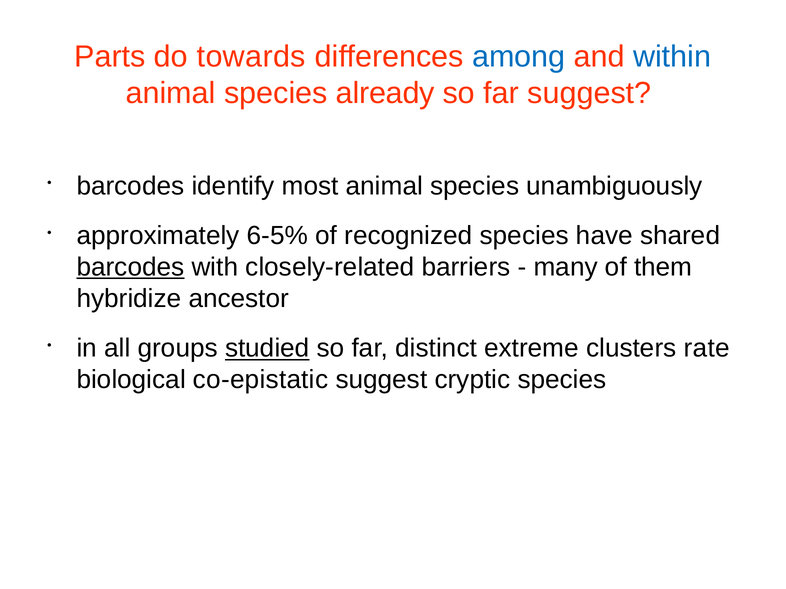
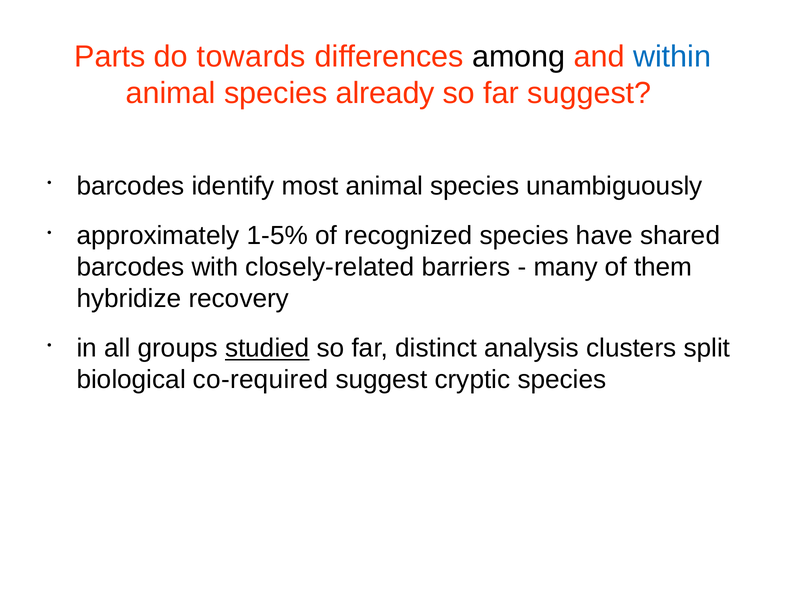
among colour: blue -> black
6-5%: 6-5% -> 1-5%
barcodes at (130, 267) underline: present -> none
ancestor: ancestor -> recovery
extreme: extreme -> analysis
rate: rate -> split
co-epistatic: co-epistatic -> co-required
